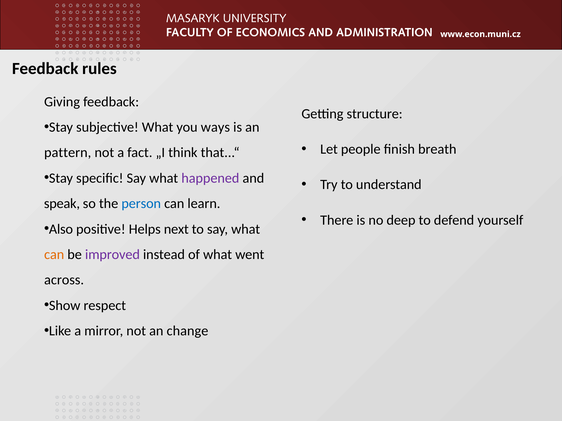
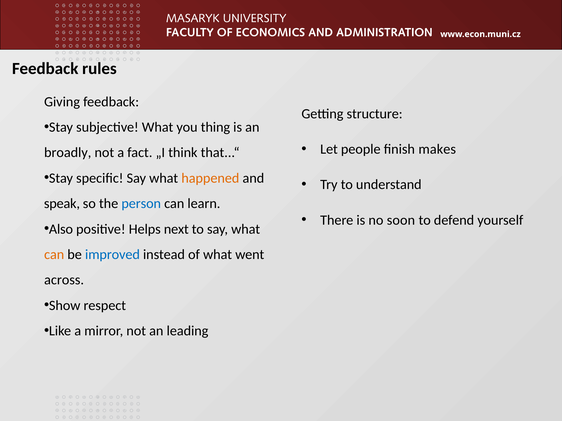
ways: ways -> thing
breath: breath -> makes
pattern: pattern -> broadly
happened colour: purple -> orange
deep: deep -> soon
improved colour: purple -> blue
change: change -> leading
